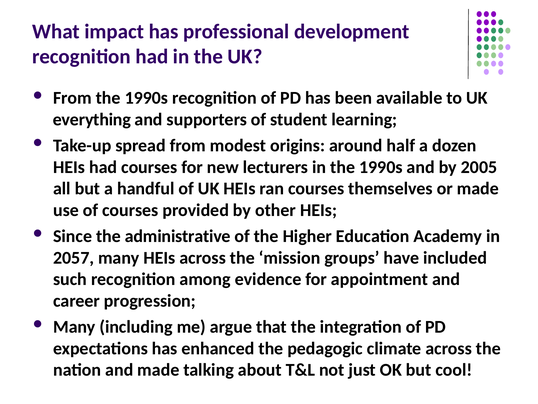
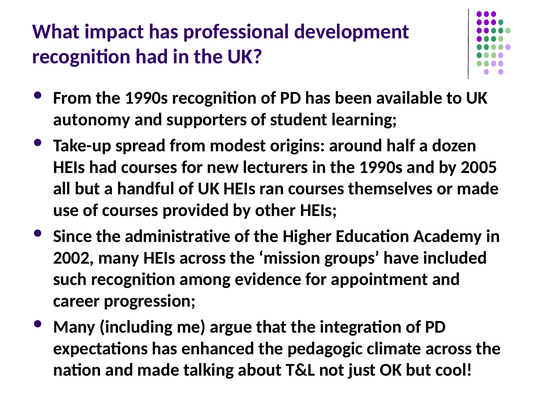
everything: everything -> autonomy
2057: 2057 -> 2002
